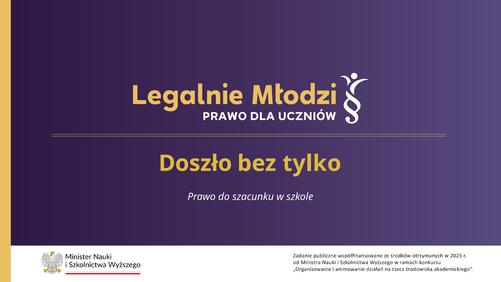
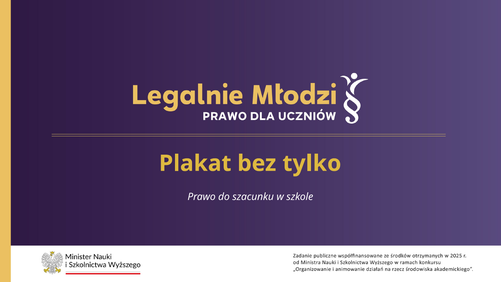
Doszło: Doszło -> Plakat
